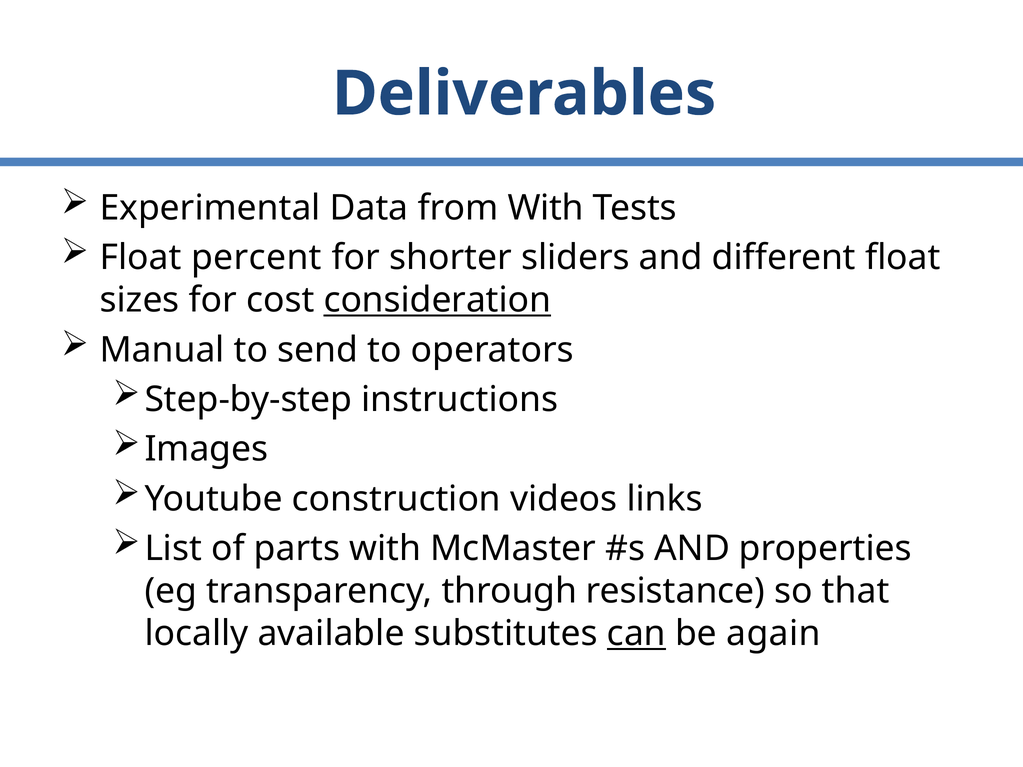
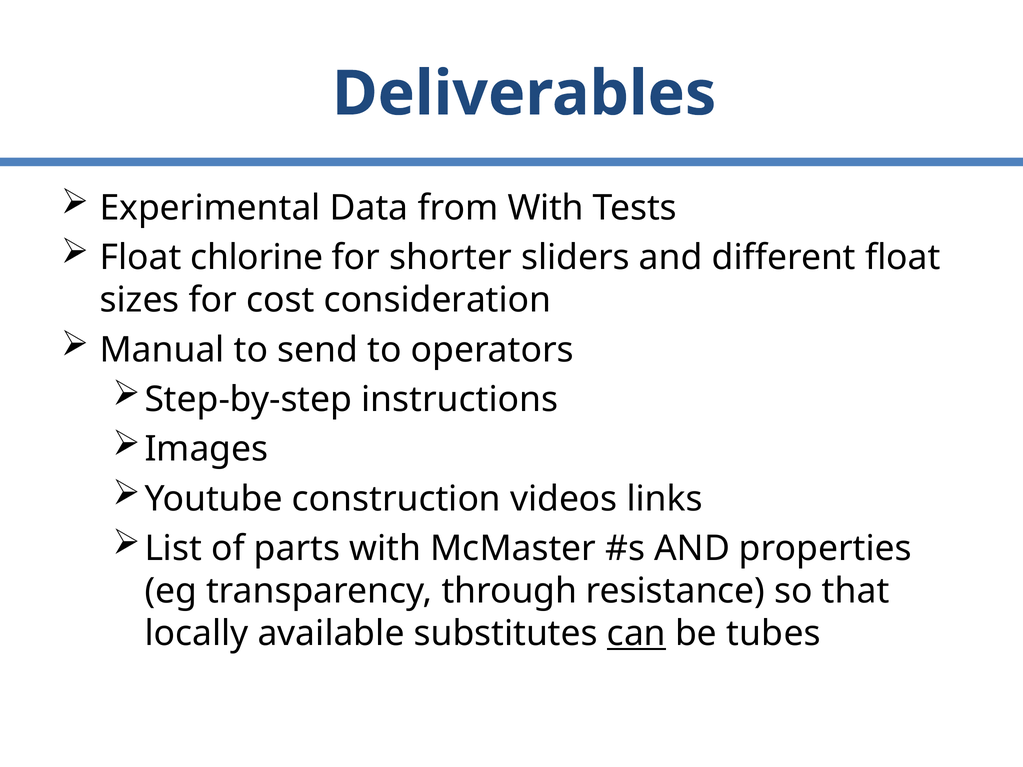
percent: percent -> chlorine
consideration underline: present -> none
again: again -> tubes
